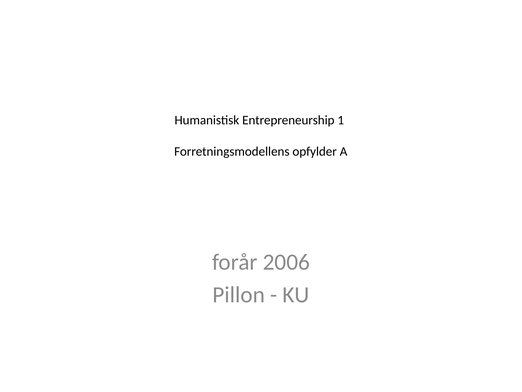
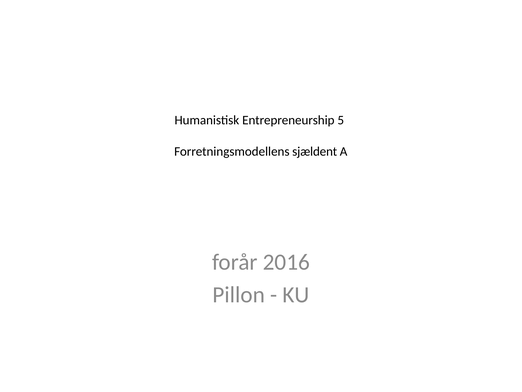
1: 1 -> 5
opfylder: opfylder -> sjældent
2006: 2006 -> 2016
